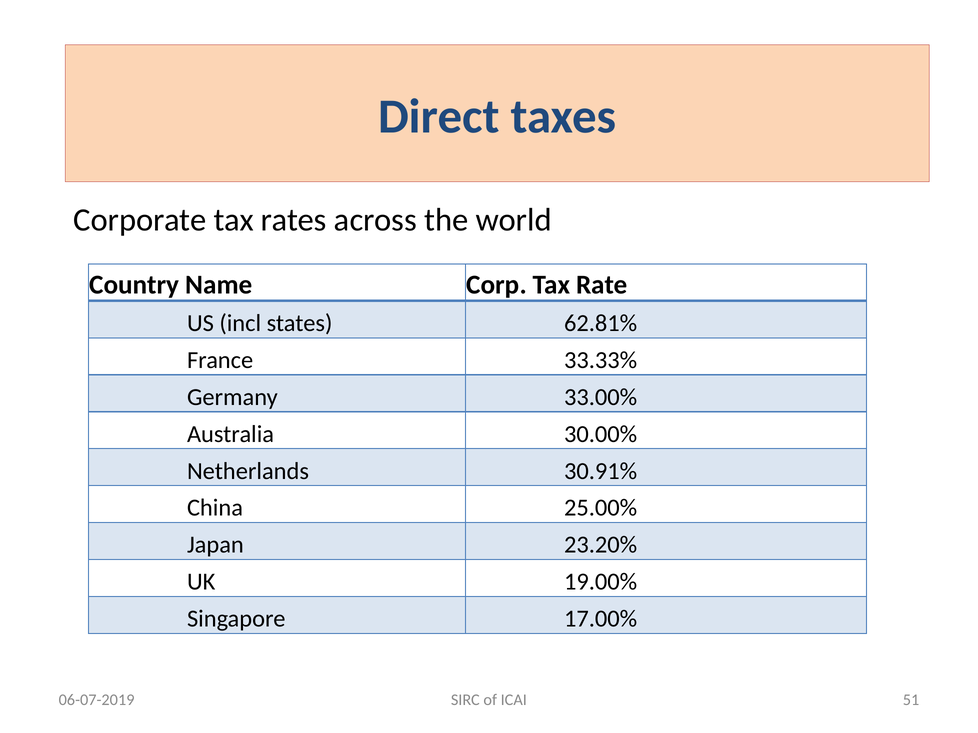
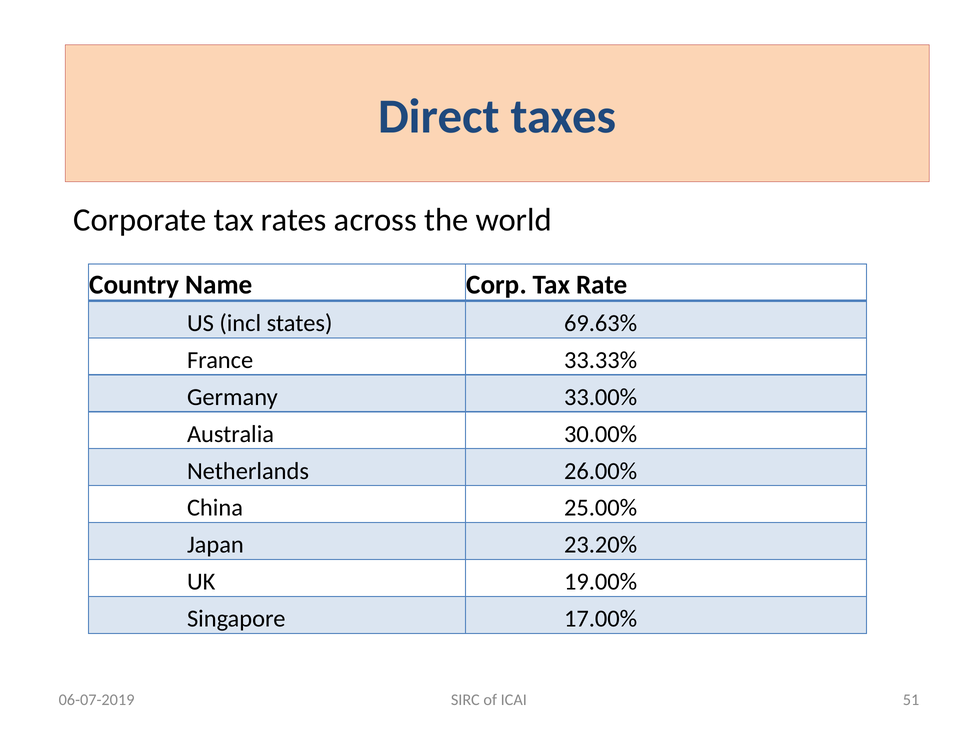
62.81%: 62.81% -> 69.63%
30.91%: 30.91% -> 26.00%
